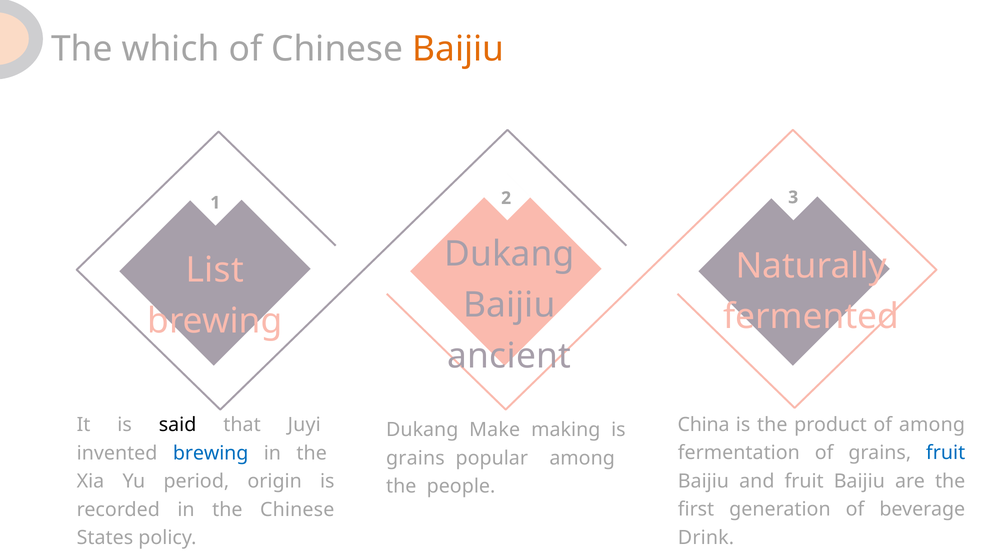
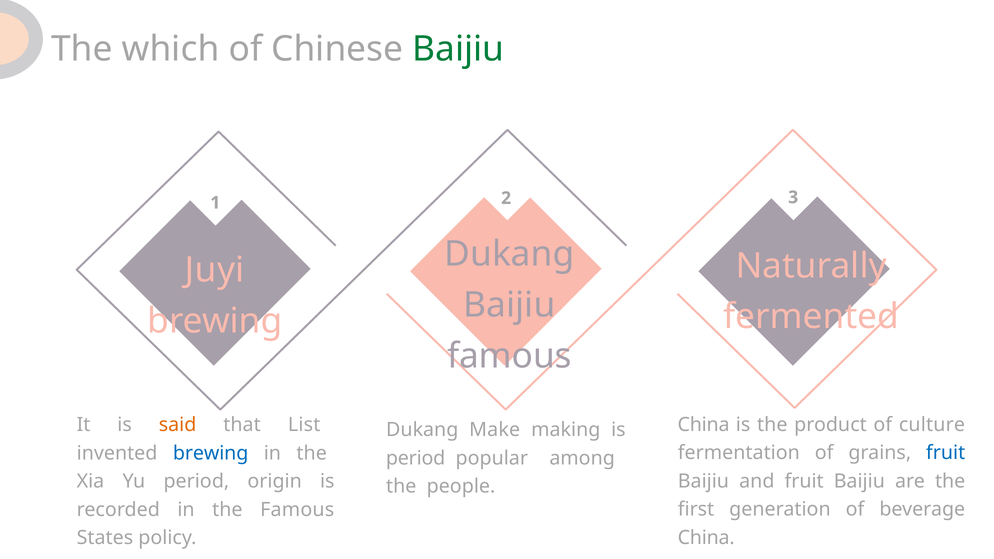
Baijiu at (458, 49) colour: orange -> green
List: List -> Juyi
ancient at (509, 356): ancient -> famous
of among: among -> culture
said colour: black -> orange
Juyi: Juyi -> List
grains at (415, 458): grains -> period
the Chinese: Chinese -> Famous
Drink at (706, 538): Drink -> China
